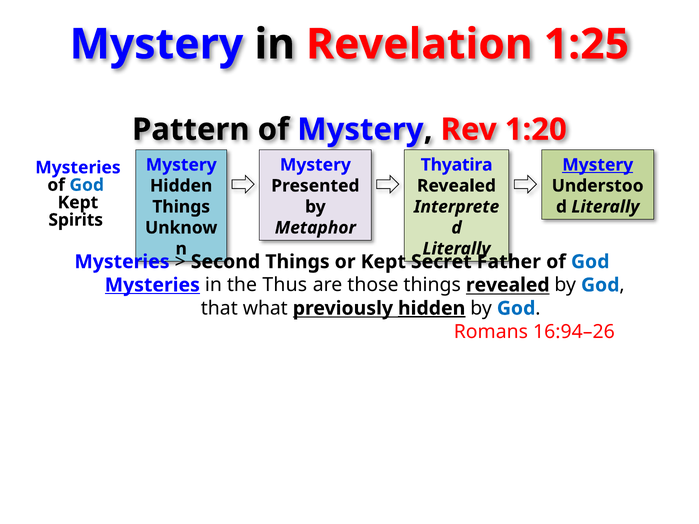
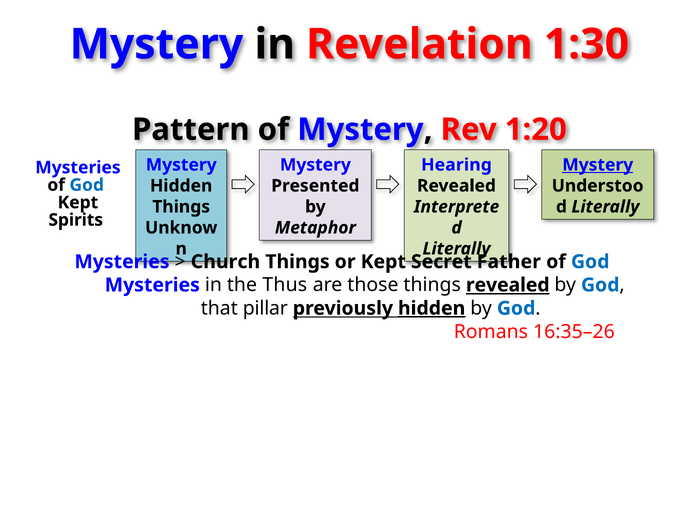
1:25: 1:25 -> 1:30
Thyatira: Thyatira -> Hearing
Second: Second -> Church
Mysteries at (152, 285) underline: present -> none
revealed at (508, 285) underline: none -> present
what: what -> pillar
16:94–26: 16:94–26 -> 16:35–26
